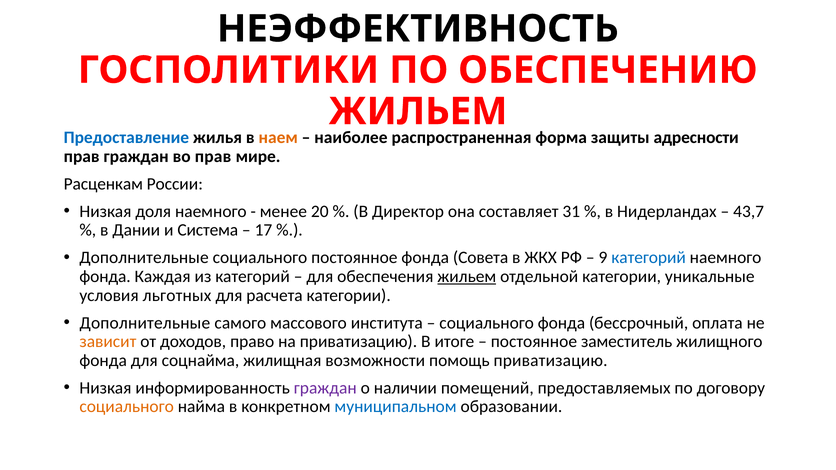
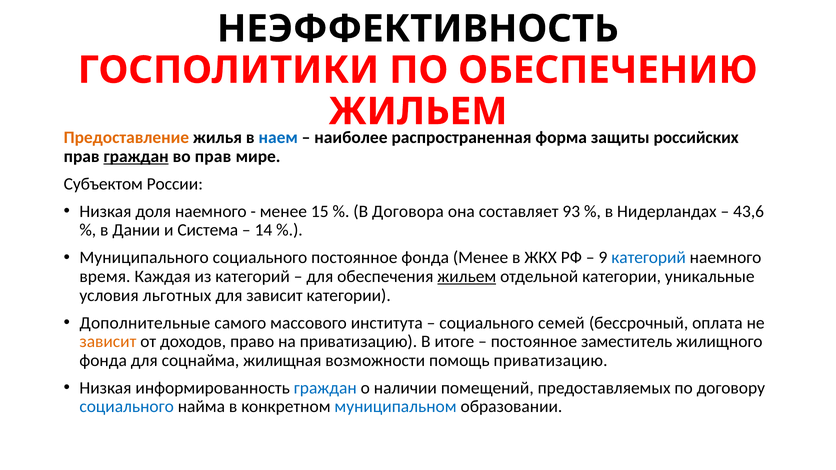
Предоставление colour: blue -> orange
наем colour: orange -> blue
адресности: адресности -> российских
граждан at (136, 156) underline: none -> present
Расценкам: Расценкам -> Субъектом
20: 20 -> 15
Директор: Директор -> Договора
31: 31 -> 93
43,7: 43,7 -> 43,6
17: 17 -> 14
Дополнительные at (144, 258): Дополнительные -> Муниципального
фонда Совета: Совета -> Менее
фонда at (105, 277): фонда -> время
для расчета: расчета -> зависит
социального фонда: фонда -> семей
граждан at (325, 388) colour: purple -> blue
социального at (127, 407) colour: orange -> blue
